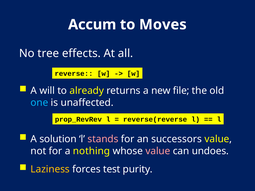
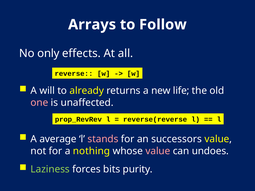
Accum: Accum -> Arrays
Moves: Moves -> Follow
tree: tree -> only
file: file -> life
one colour: light blue -> pink
solution: solution -> average
Laziness colour: yellow -> light green
test: test -> bits
